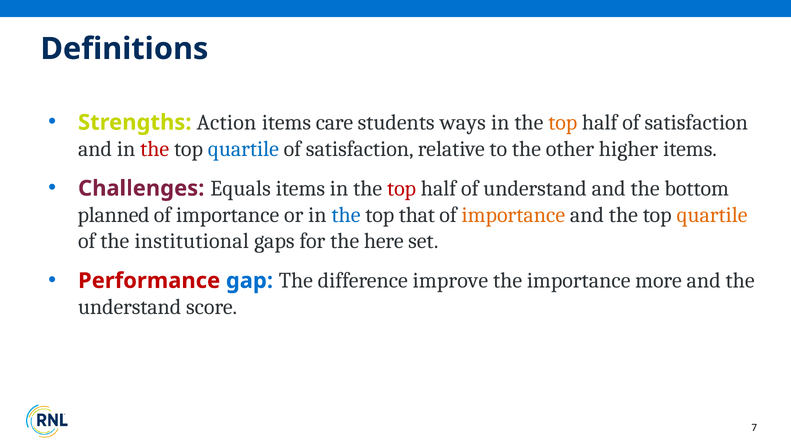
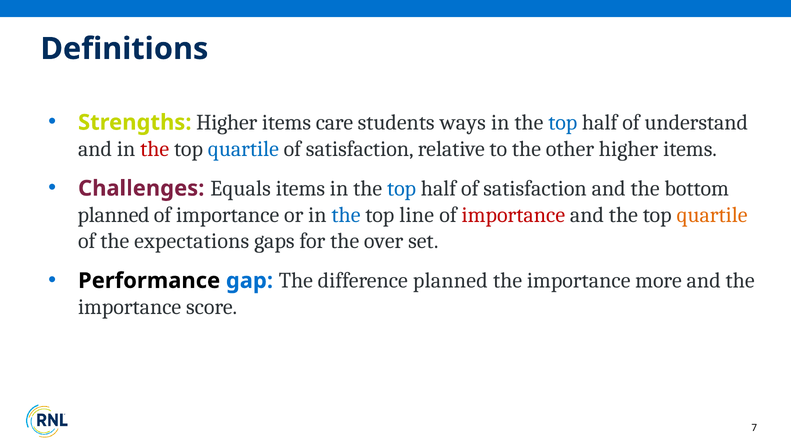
Strengths Action: Action -> Higher
top at (563, 122) colour: orange -> blue
half of satisfaction: satisfaction -> understand
top at (402, 188) colour: red -> blue
half of understand: understand -> satisfaction
that: that -> line
importance at (513, 215) colour: orange -> red
institutional: institutional -> expectations
here: here -> over
Performance colour: red -> black
difference improve: improve -> planned
understand at (130, 307): understand -> importance
